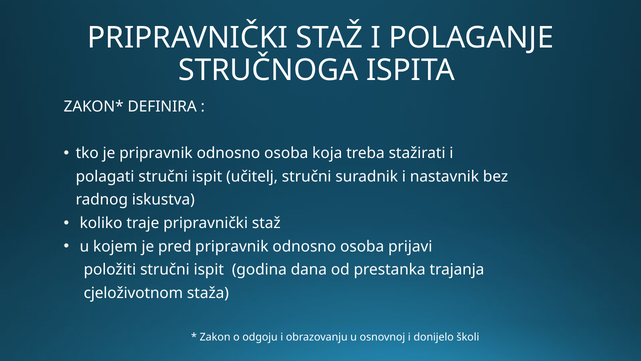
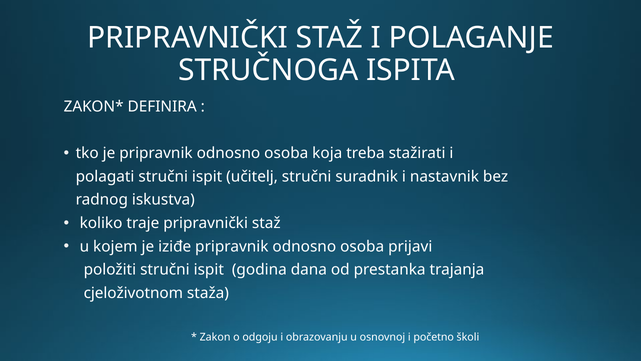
pred: pred -> iziđe
donijelo: donijelo -> početno
